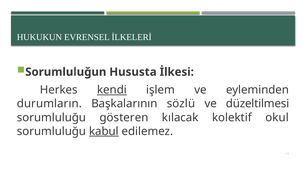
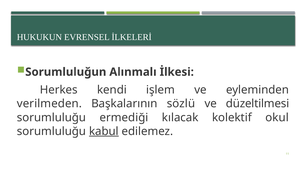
Hususta: Hususta -> Alınmalı
kendi underline: present -> none
durumların: durumların -> verilmeden
gösteren: gösteren -> ermediği
